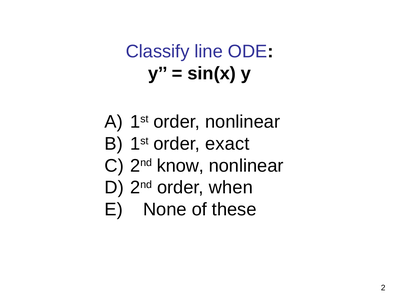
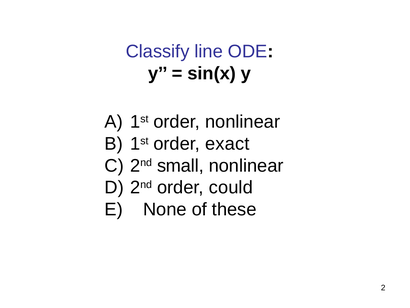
know: know -> small
when: when -> could
